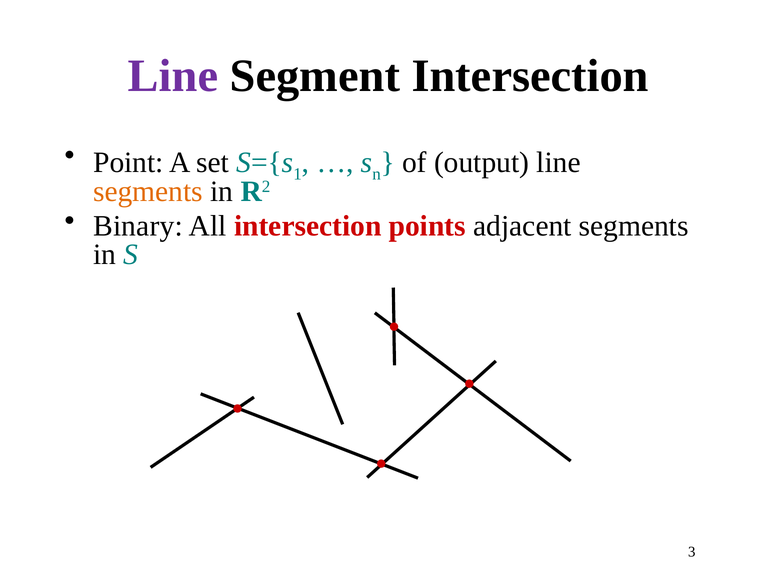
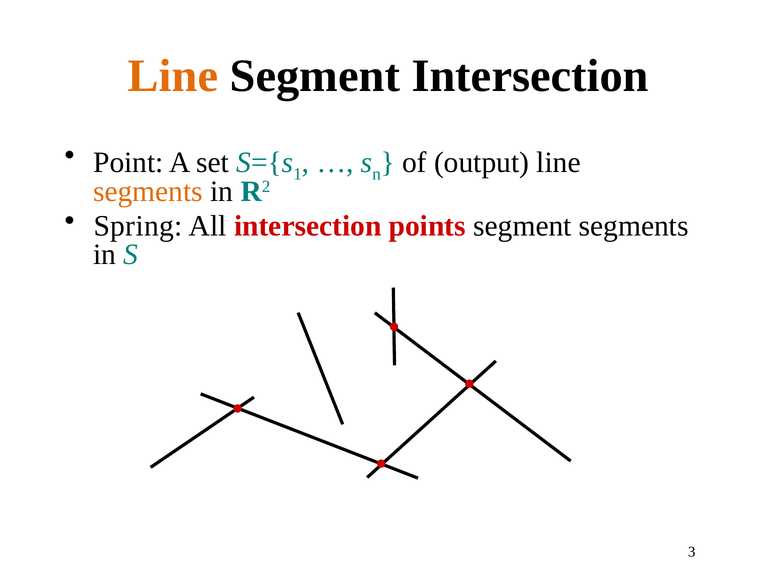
Line at (173, 76) colour: purple -> orange
Binary: Binary -> Spring
points adjacent: adjacent -> segment
